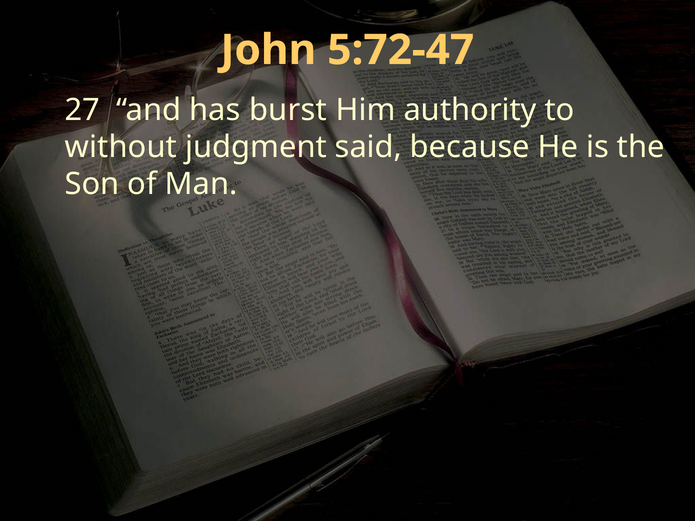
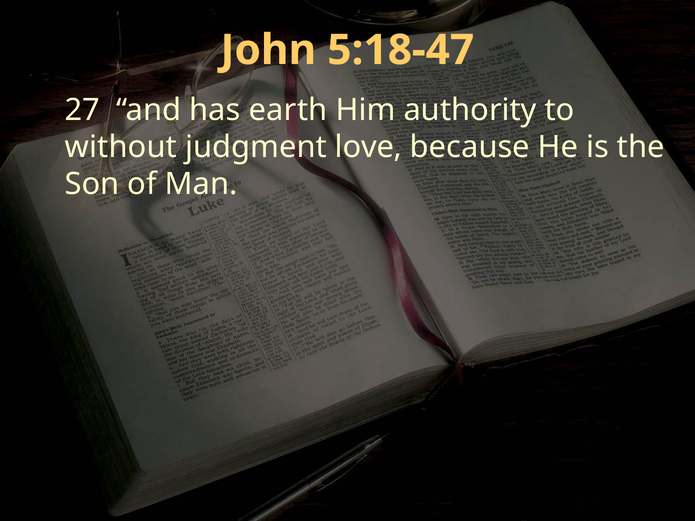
5:72-47: 5:72-47 -> 5:18-47
burst: burst -> earth
said: said -> love
